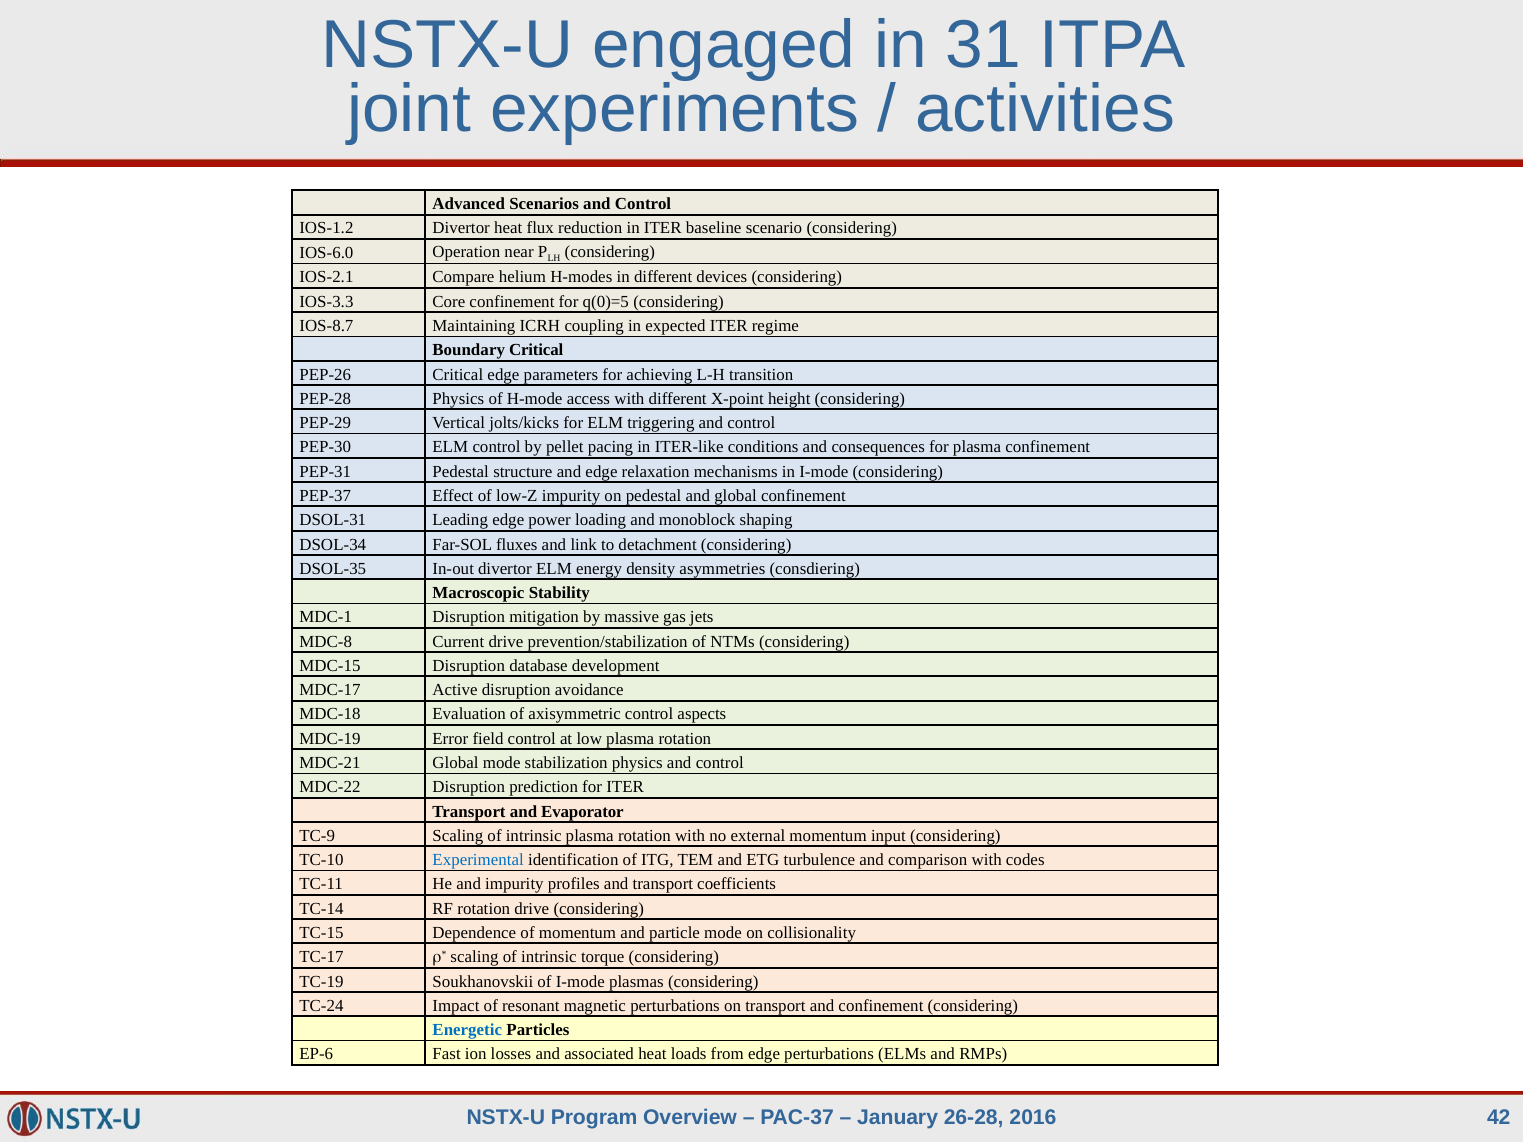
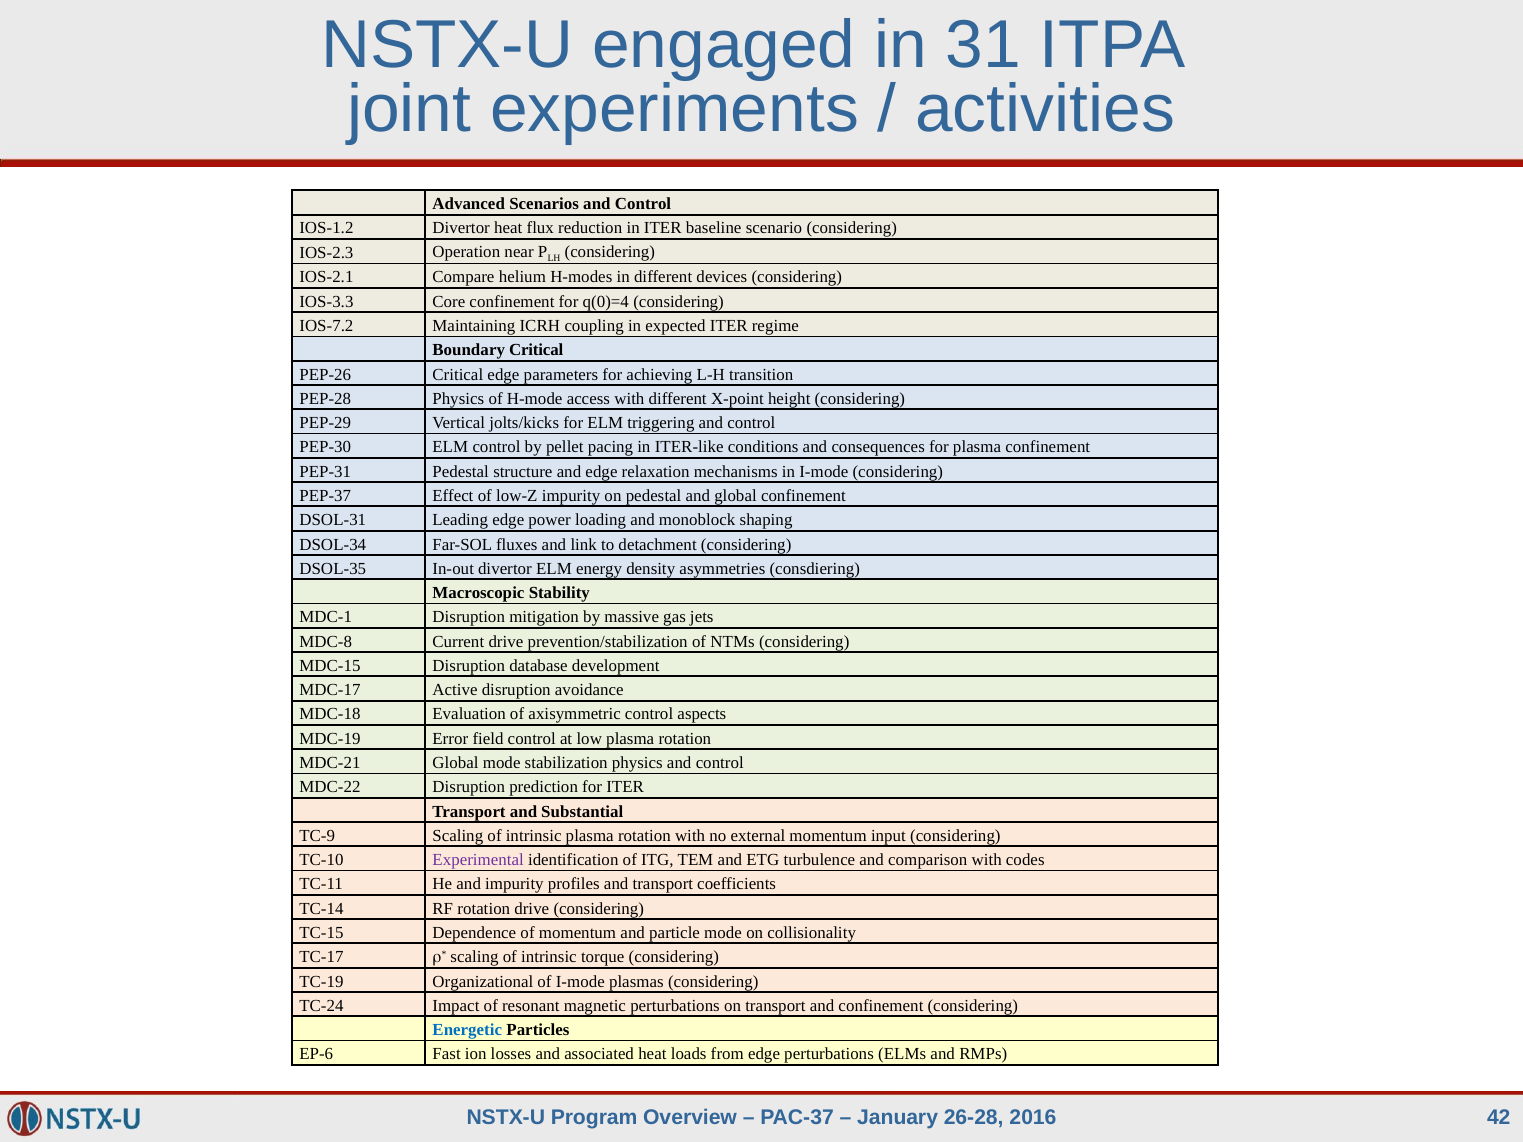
IOS-6.0: IOS-6.0 -> IOS-2.3
q(0)=5: q(0)=5 -> q(0)=4
IOS-8.7: IOS-8.7 -> IOS-7.2
Evaporator: Evaporator -> Substantial
Experimental colour: blue -> purple
Soukhanovskii: Soukhanovskii -> Organizational
